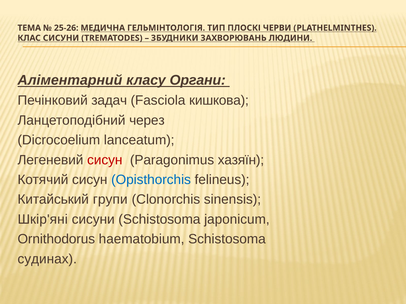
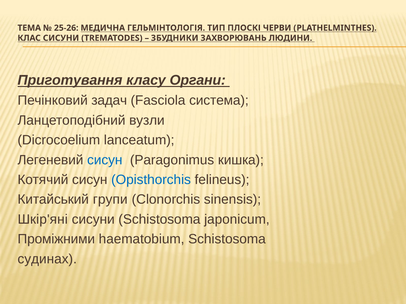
Аліментарний: Аліментарний -> Приготування
кишкова: кишкова -> система
через: через -> вузли
сисун at (105, 160) colour: red -> blue
хазяїн: хазяїн -> кишка
Ornithodorus: Ornithodorus -> Проміжними
